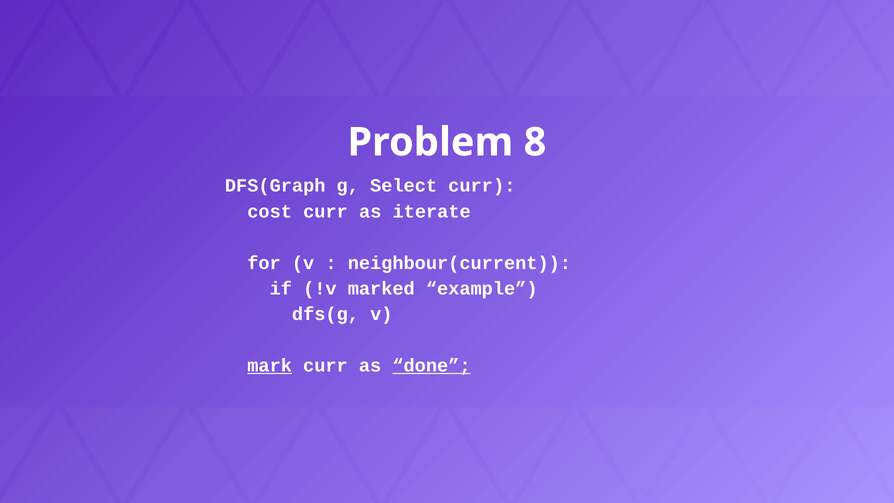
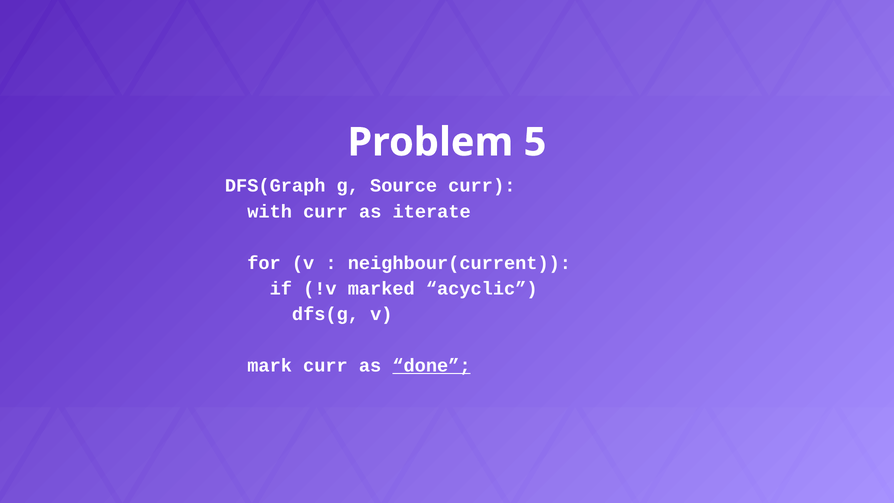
8: 8 -> 5
Select: Select -> Source
cost: cost -> with
example: example -> acyclic
mark underline: present -> none
